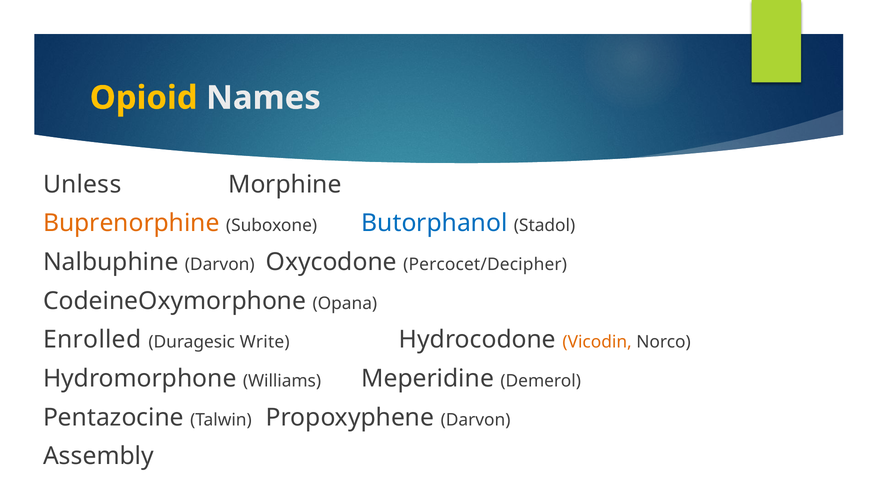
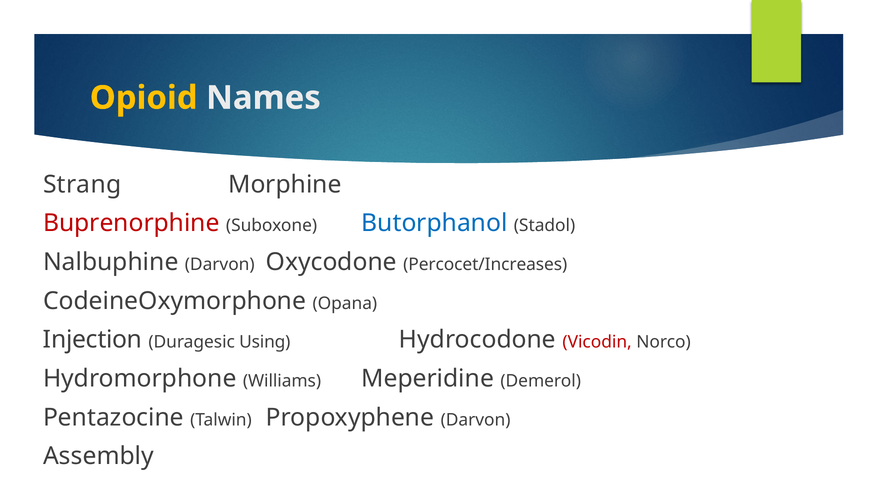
Unless: Unless -> Strang
Buprenorphine colour: orange -> red
Percocet/Decipher: Percocet/Decipher -> Percocet/Increases
Enrolled: Enrolled -> Injection
Write: Write -> Using
Vicodin colour: orange -> red
